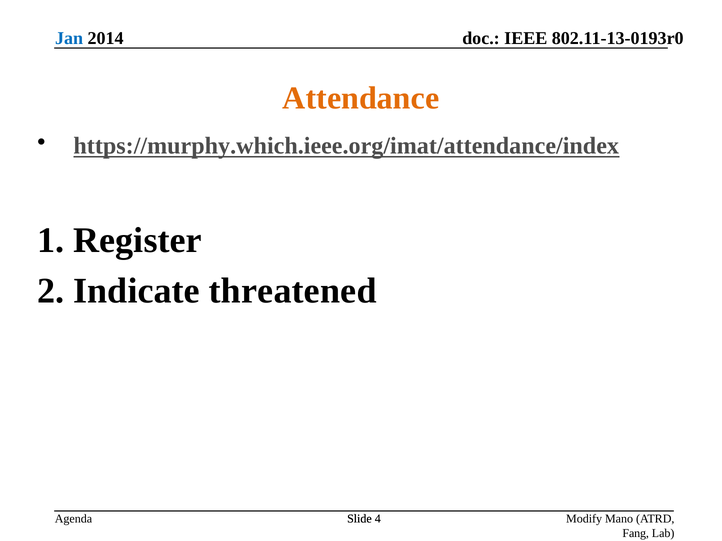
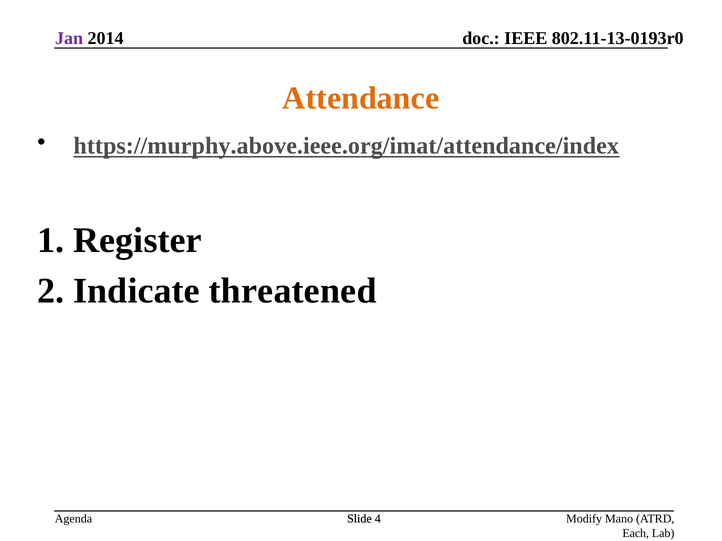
Jan colour: blue -> purple
https://murphy.which.ieee.org/imat/attendance/index: https://murphy.which.ieee.org/imat/attendance/index -> https://murphy.above.ieee.org/imat/attendance/index
Fang: Fang -> Each
